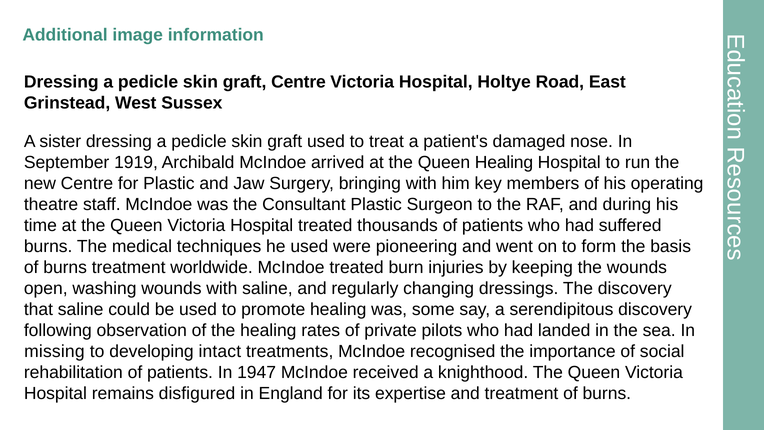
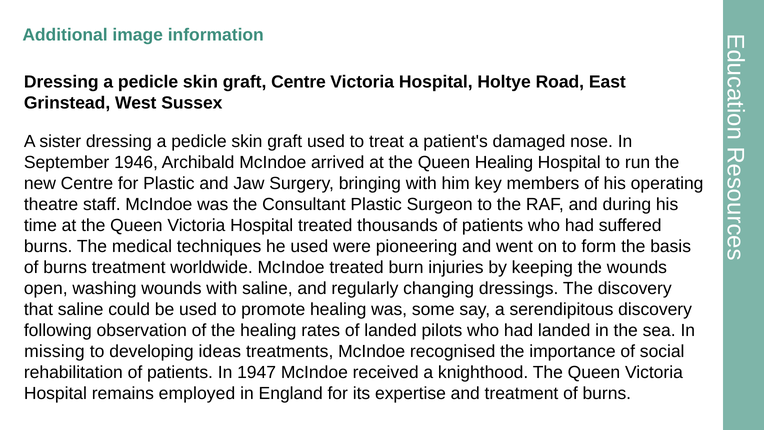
1919: 1919 -> 1946
of private: private -> landed
intact: intact -> ideas
disfigured: disfigured -> employed
